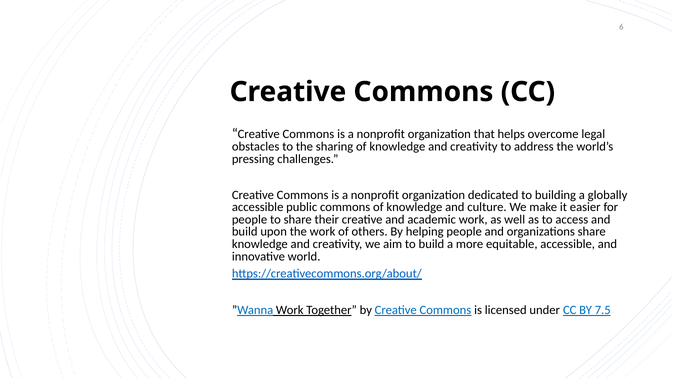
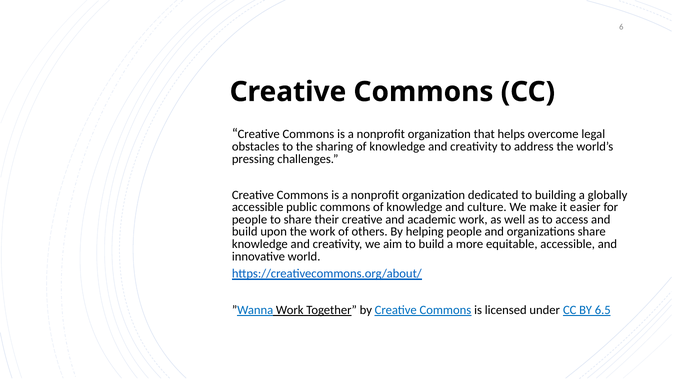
7.5: 7.5 -> 6.5
